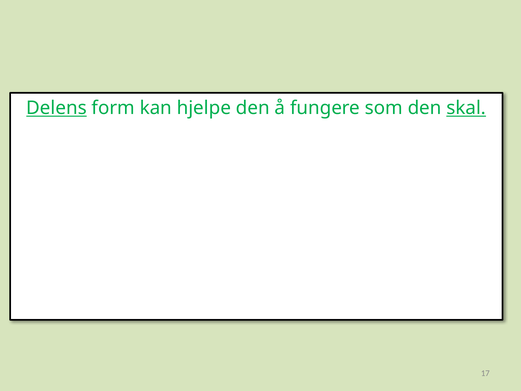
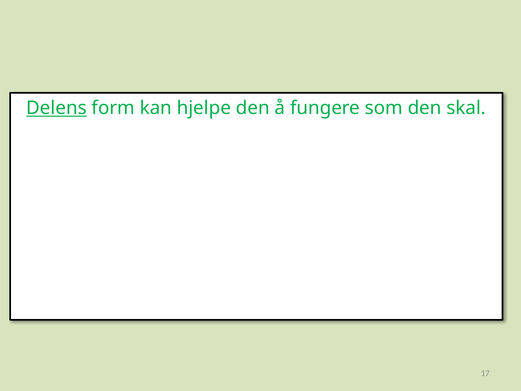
skal underline: present -> none
